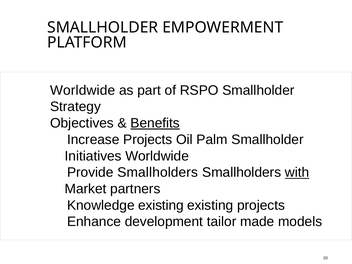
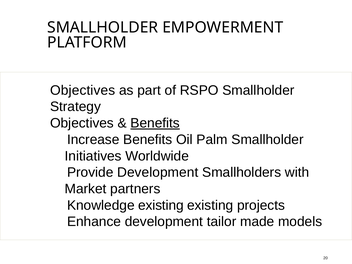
Worldwide at (83, 90): Worldwide -> Objectives
Increase Projects: Projects -> Benefits
Provide Smallholders: Smallholders -> Development
with underline: present -> none
